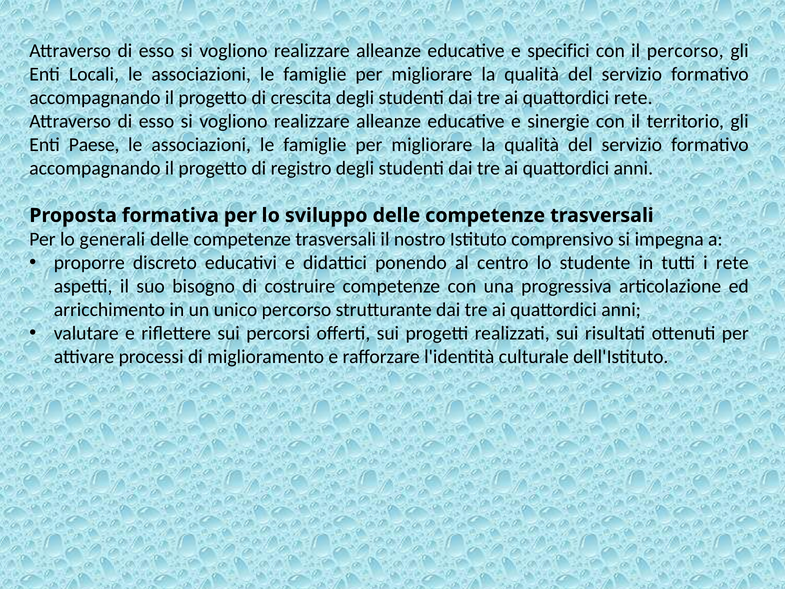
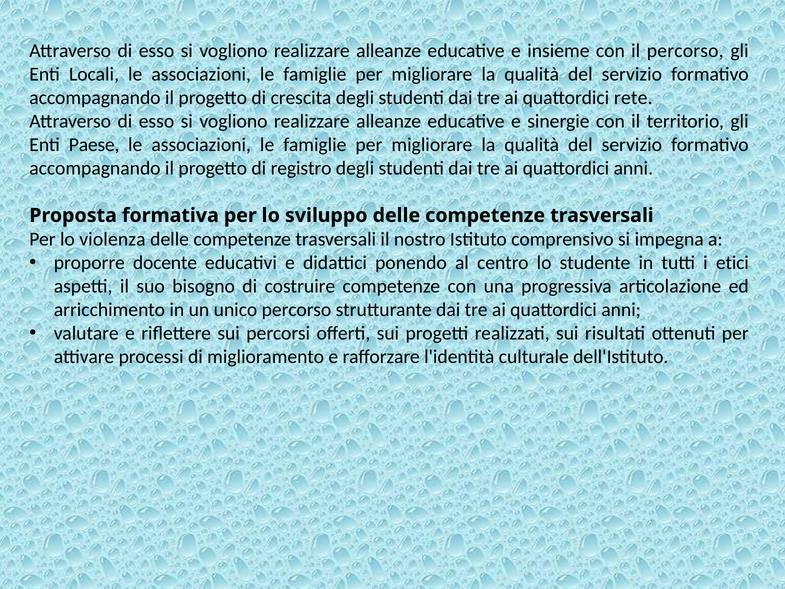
specifici: specifici -> insieme
generali: generali -> violenza
discreto: discreto -> docente
i rete: rete -> etici
